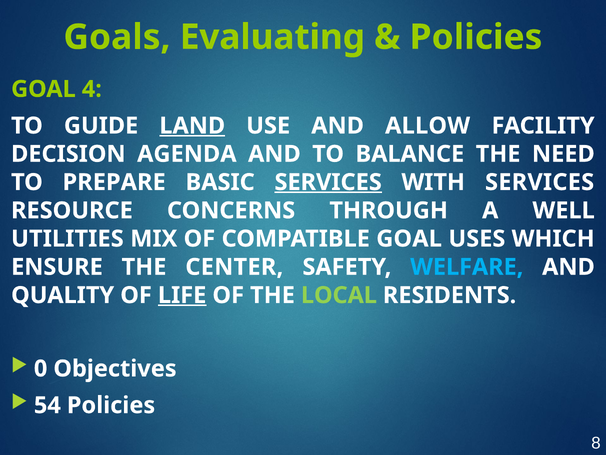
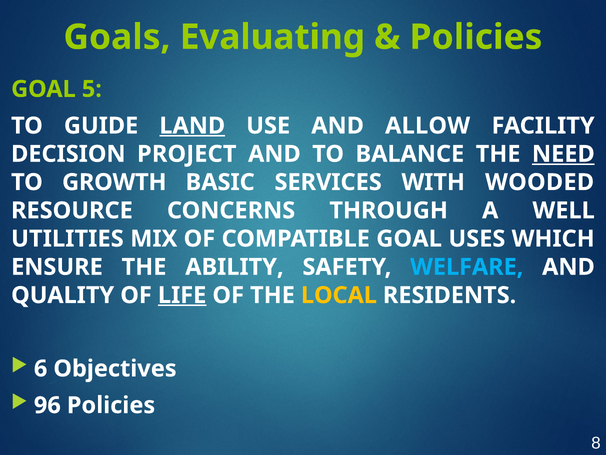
4: 4 -> 5
AGENDA: AGENDA -> PROJECT
NEED underline: none -> present
PREPARE: PREPARE -> GROWTH
SERVICES at (328, 182) underline: present -> none
WITH SERVICES: SERVICES -> WOODED
CENTER: CENTER -> ABILITY
LOCAL colour: light green -> yellow
0: 0 -> 6
54: 54 -> 96
